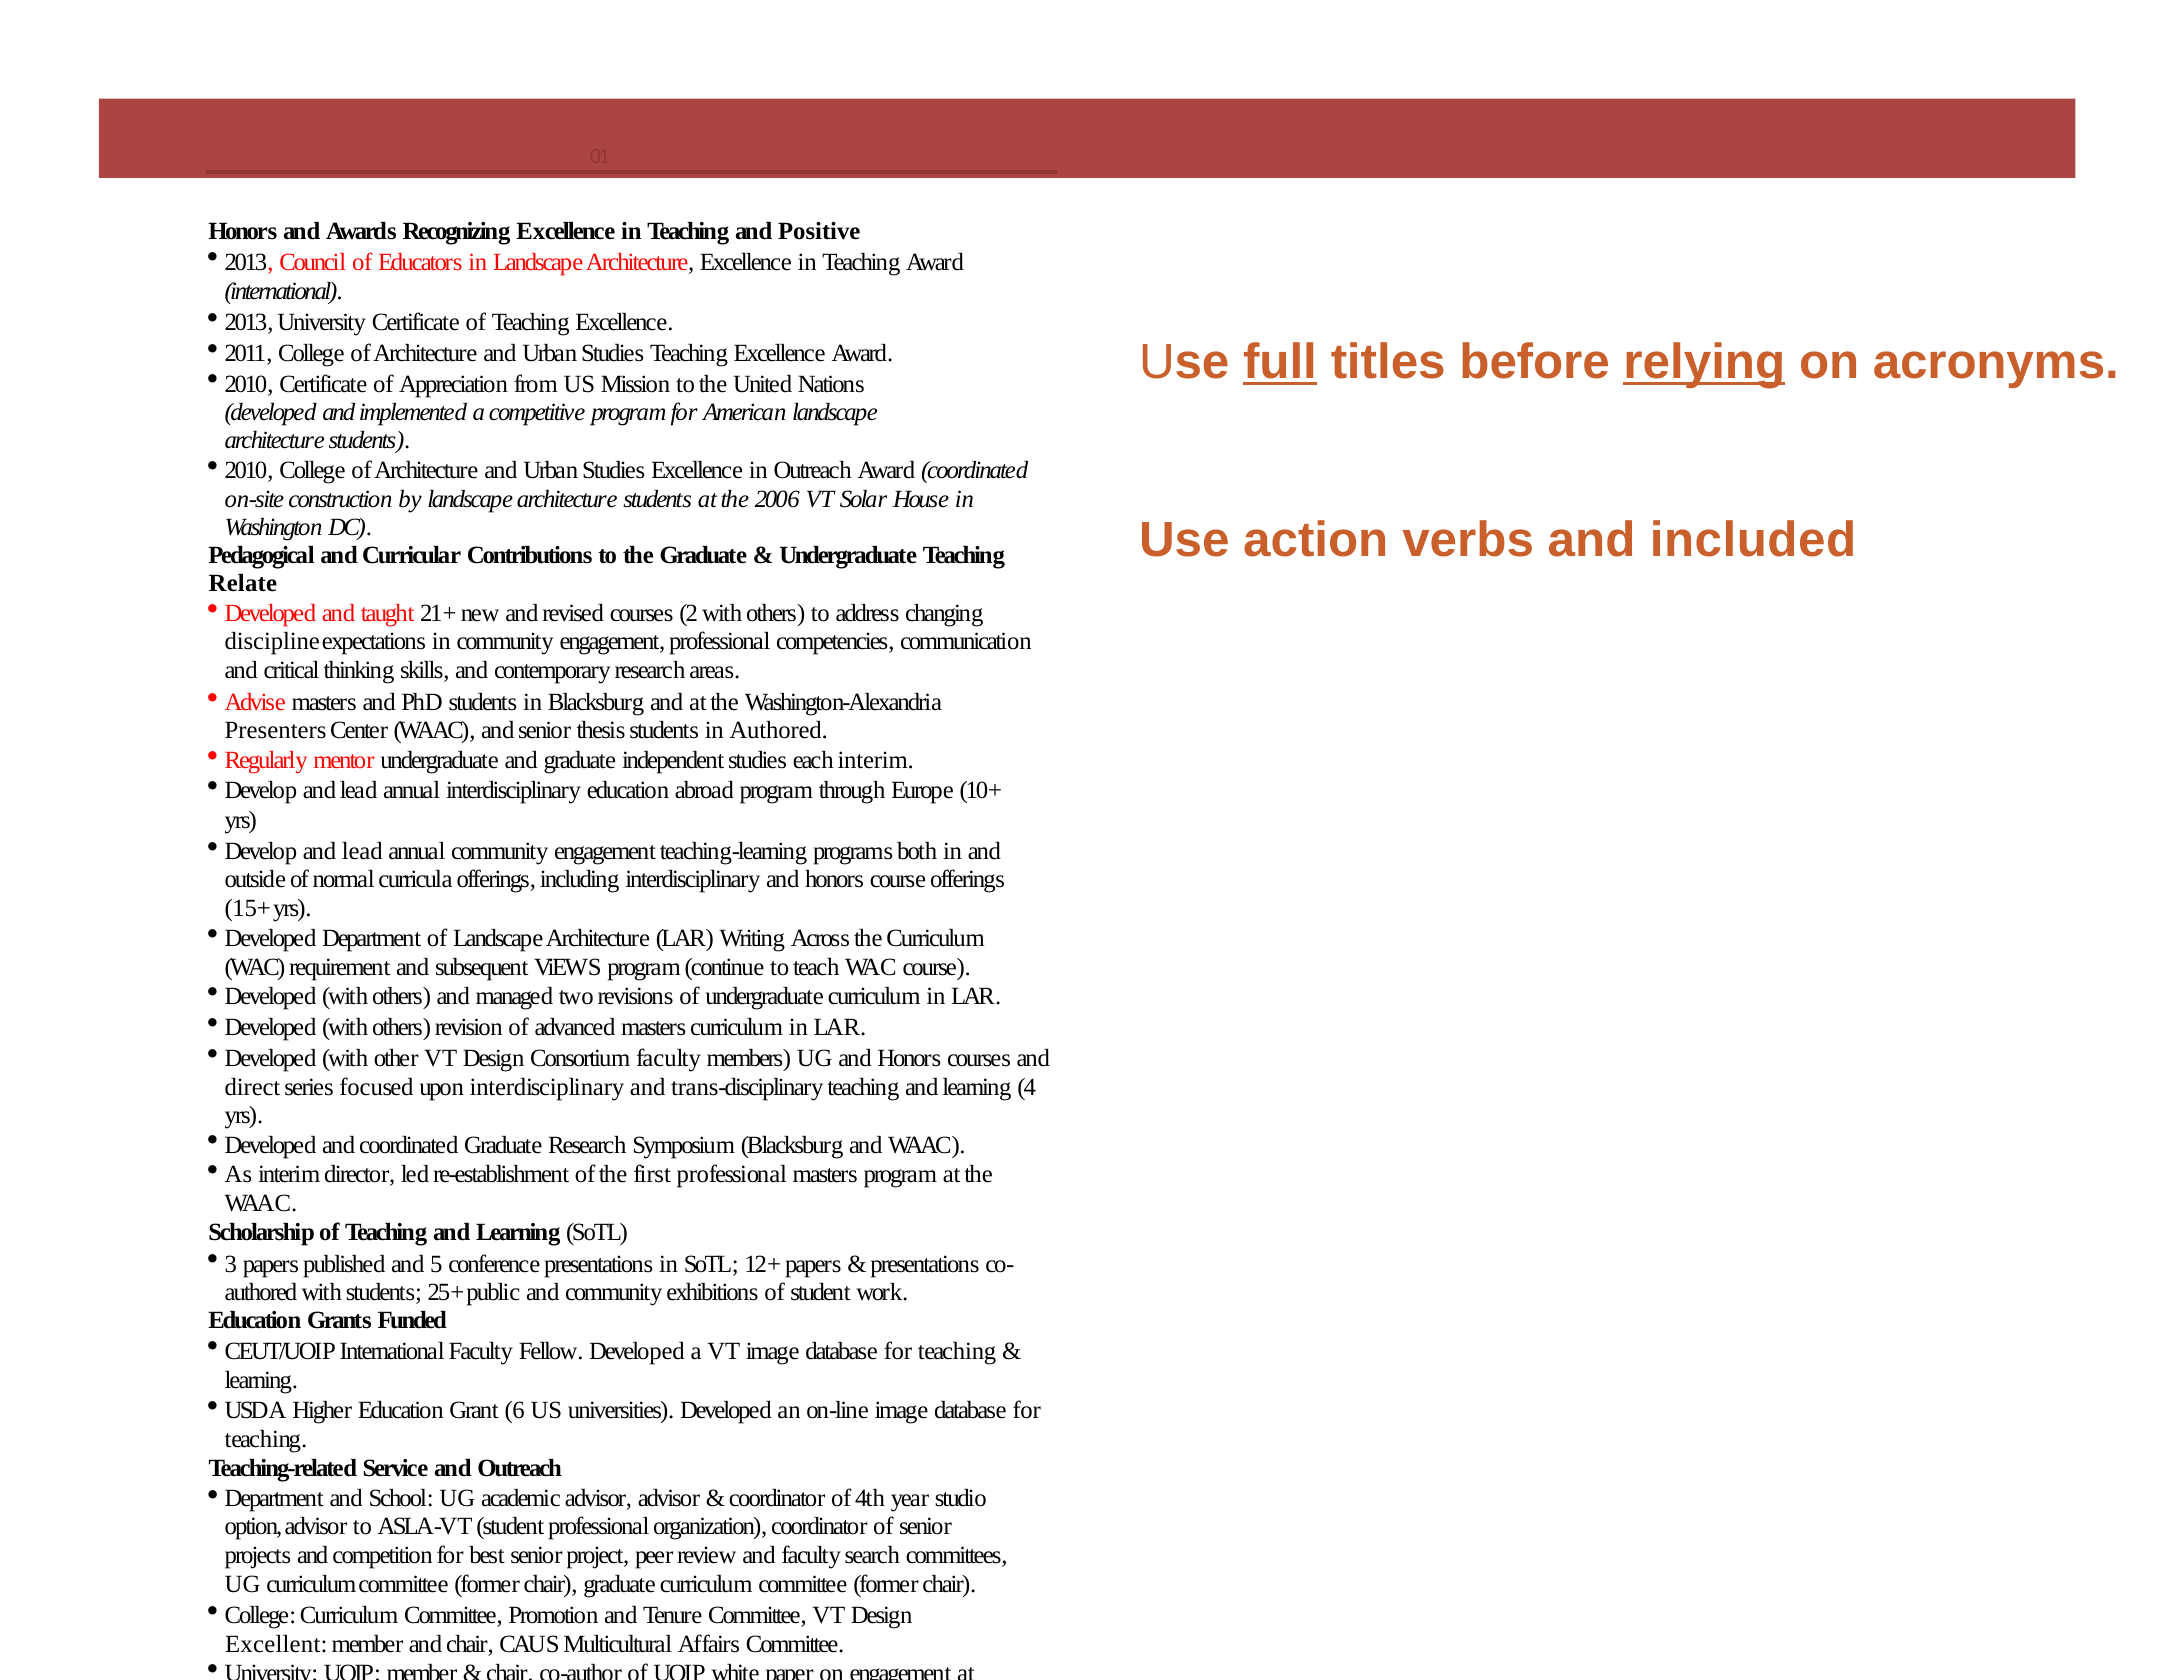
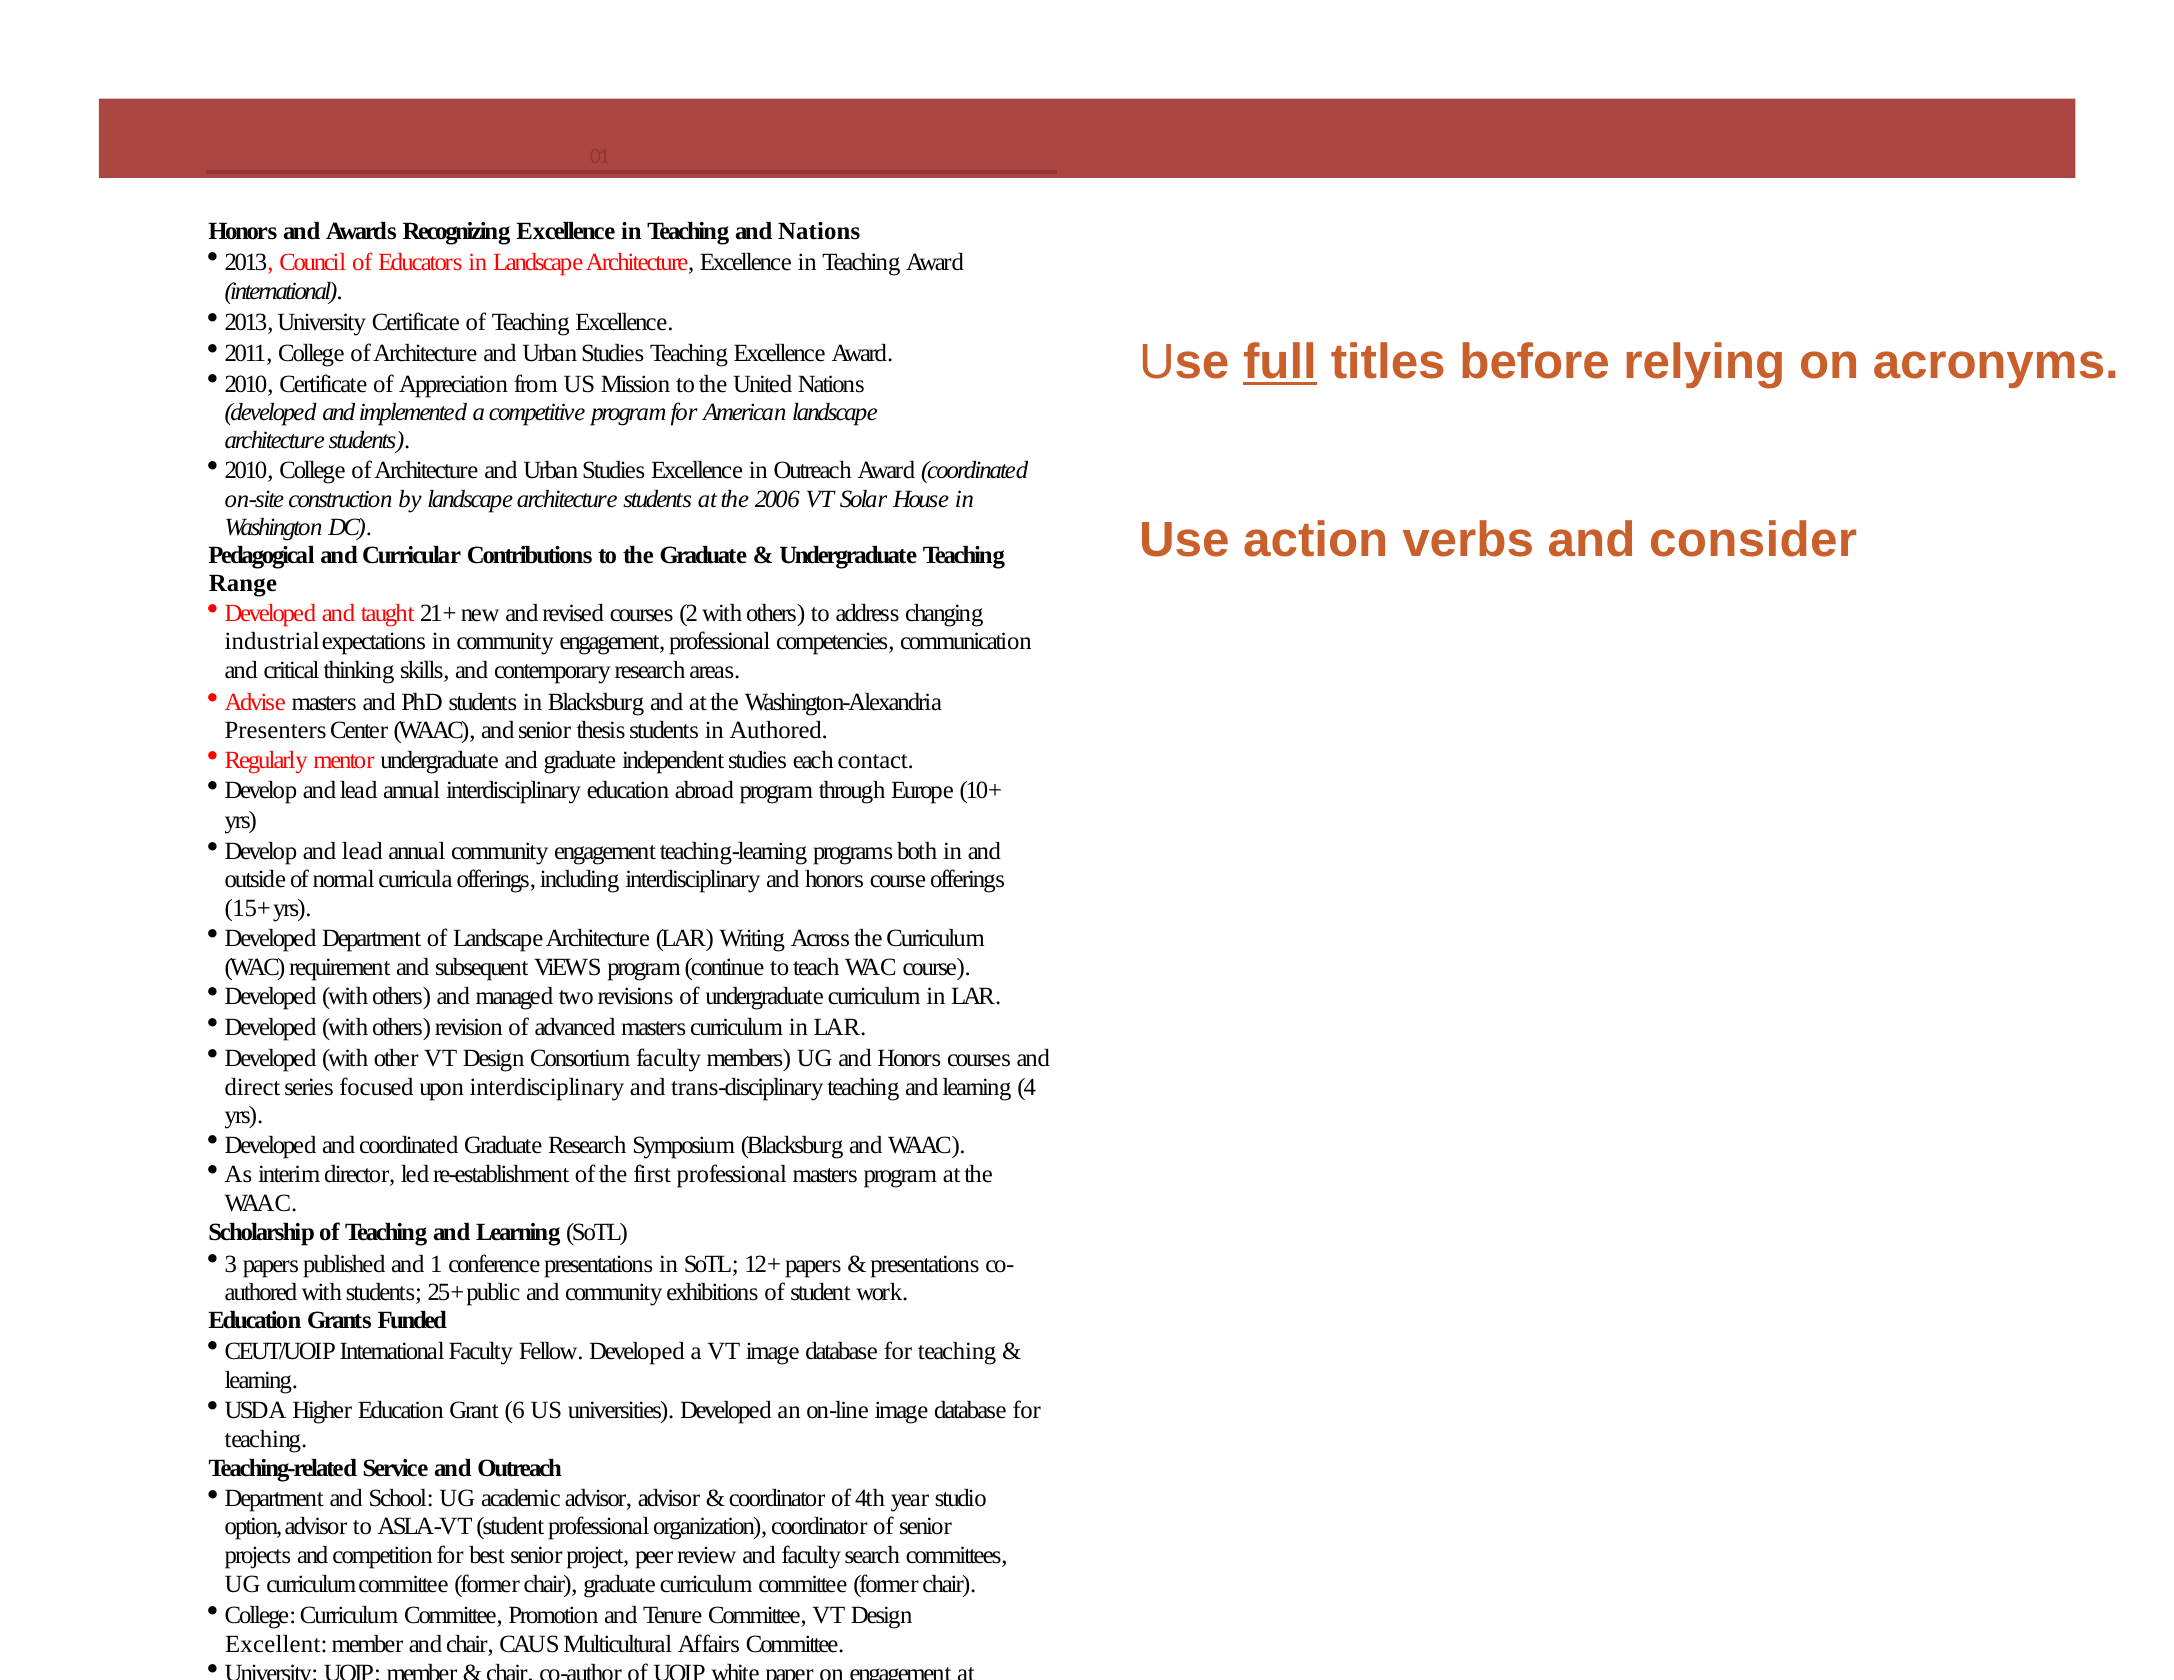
and Positive: Positive -> Nations
relying underline: present -> none
included: included -> consider
Relate: Relate -> Range
discipline: discipline -> industrial
each interim: interim -> contact
5: 5 -> 1
